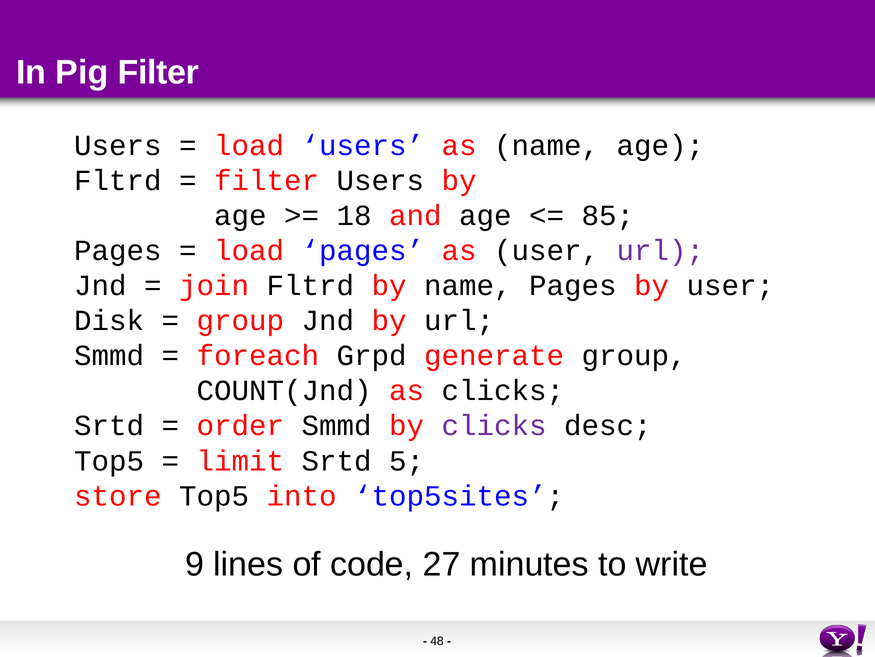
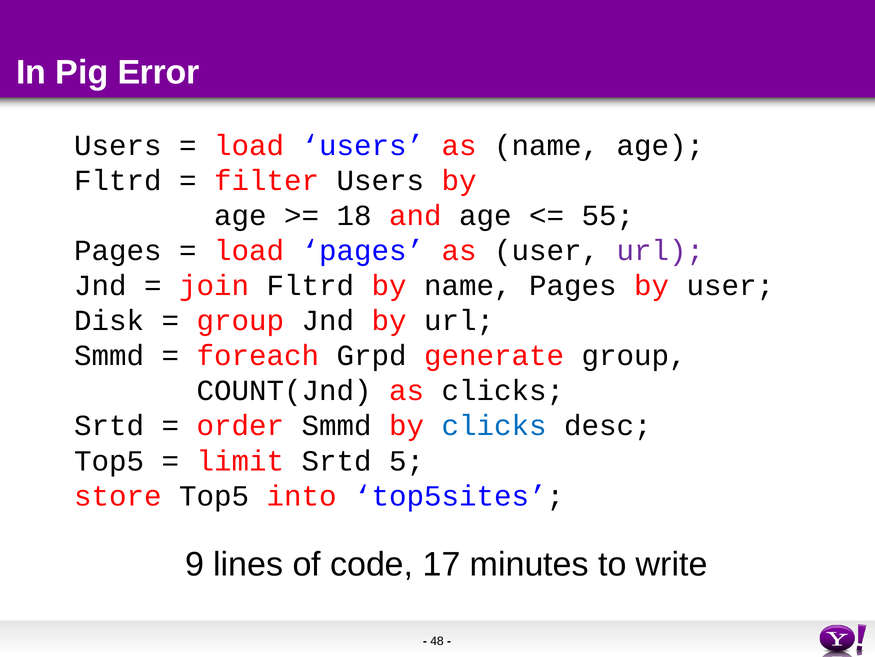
Pig Filter: Filter -> Error
85: 85 -> 55
clicks at (494, 425) colour: purple -> blue
27: 27 -> 17
